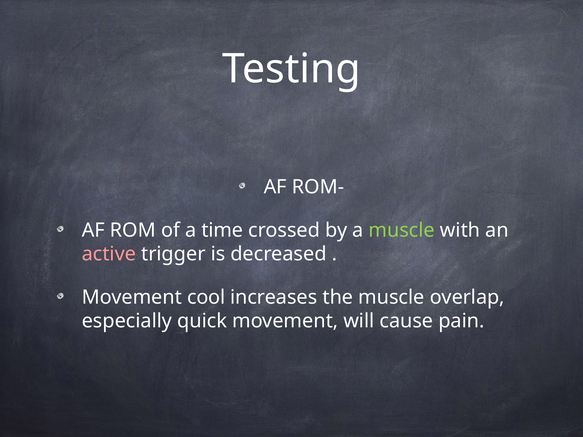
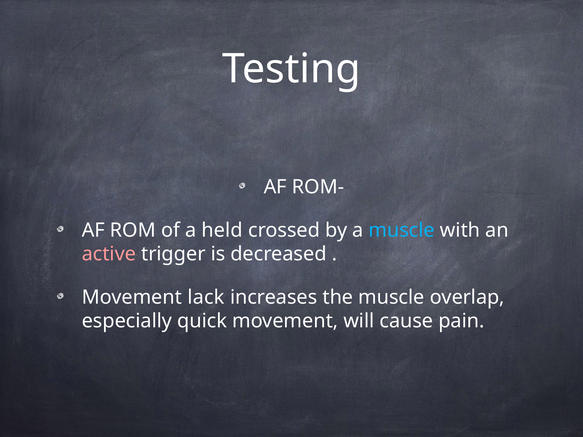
time: time -> held
muscle at (402, 230) colour: light green -> light blue
cool: cool -> lack
